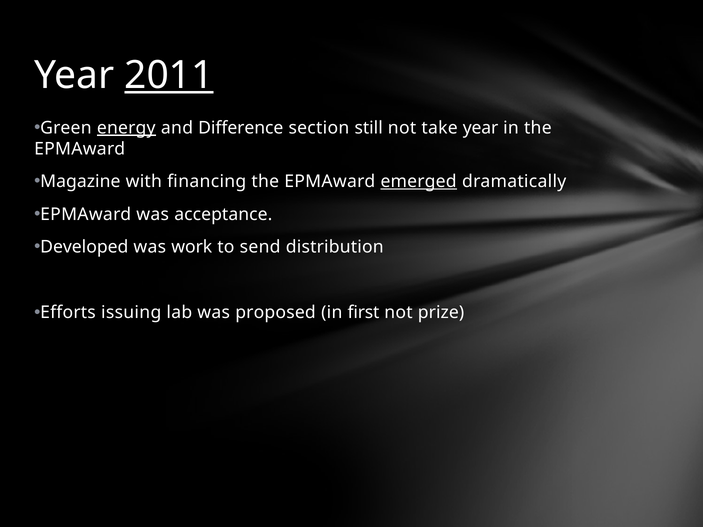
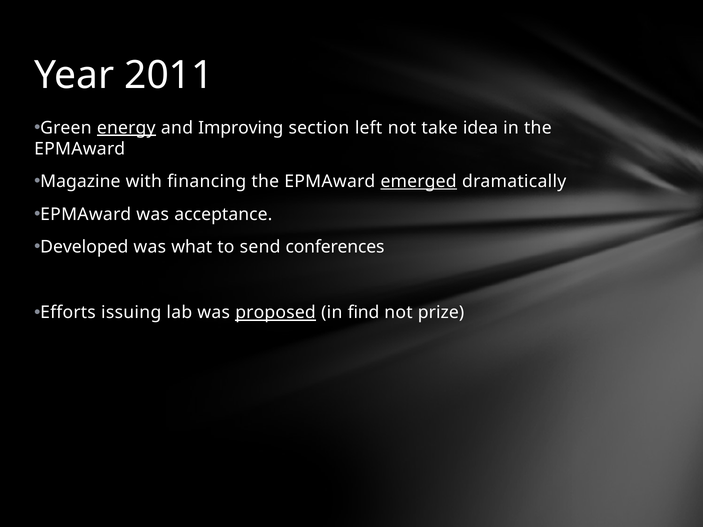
2011 underline: present -> none
Difference: Difference -> Improving
still: still -> left
take year: year -> idea
work: work -> what
distribution: distribution -> conferences
proposed underline: none -> present
first: first -> find
